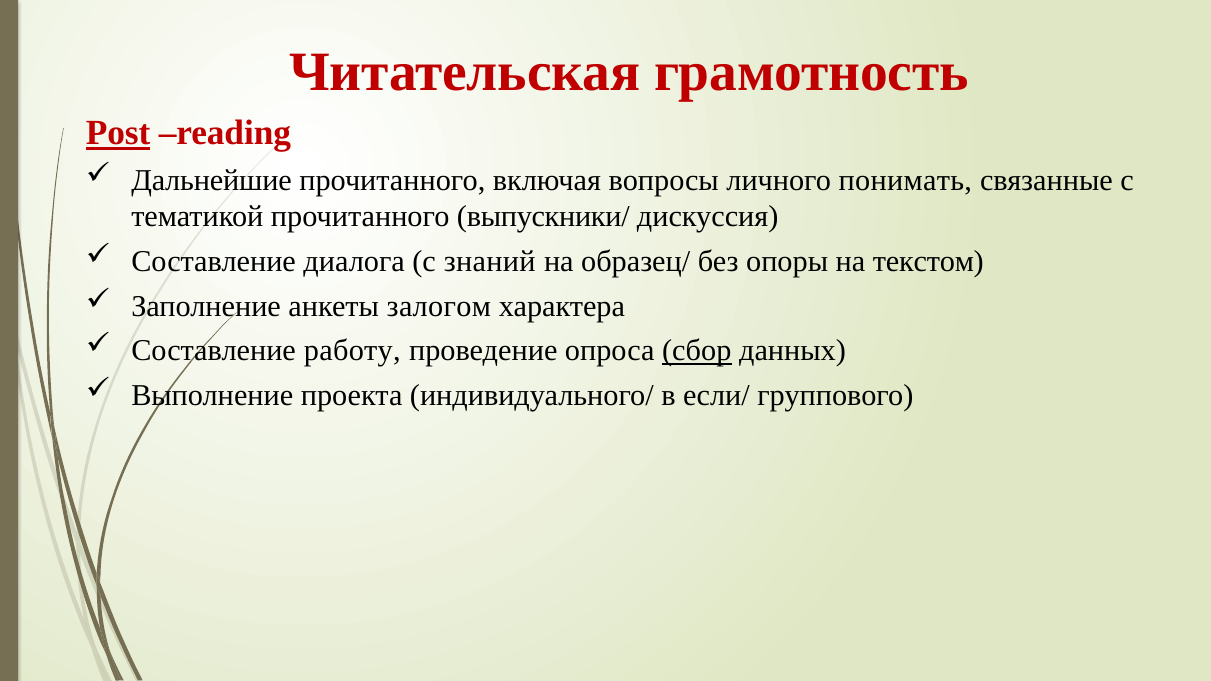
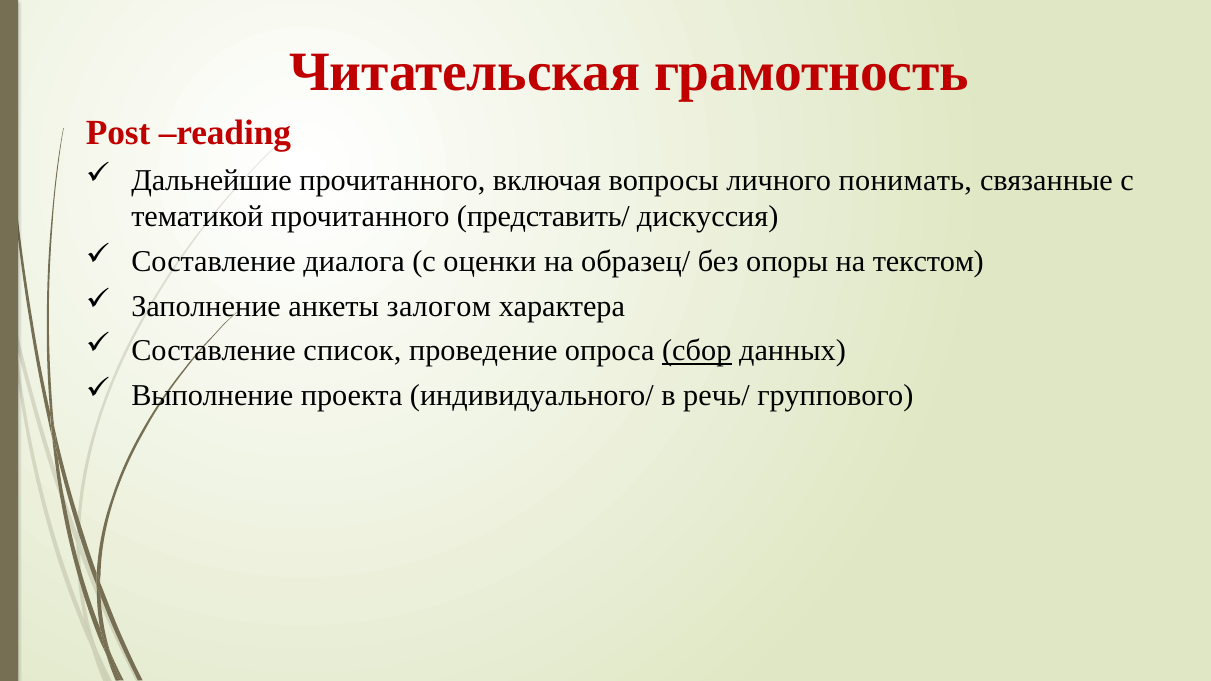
Post underline: present -> none
выпускники/: выпускники/ -> представить/
знаний: знаний -> оценки
работу: работу -> список
если/: если/ -> речь/
